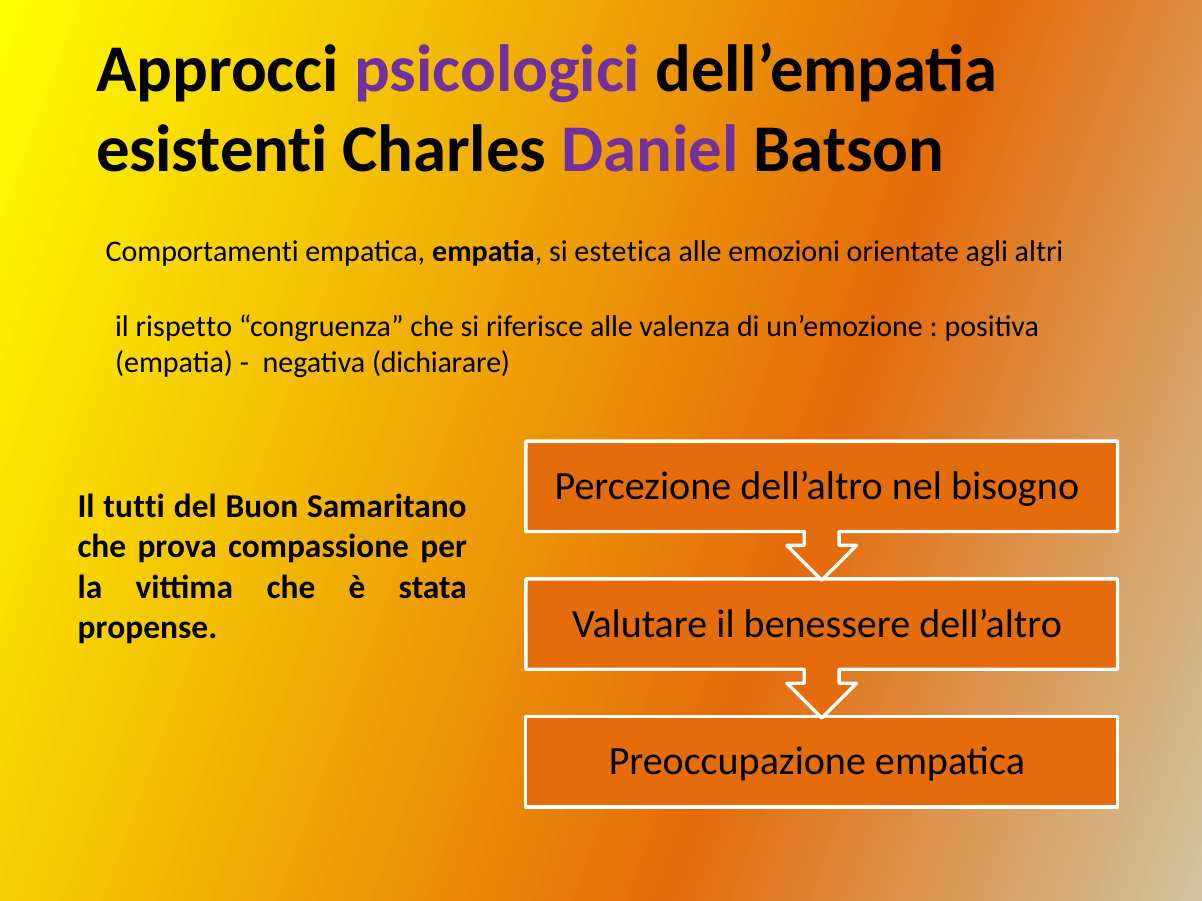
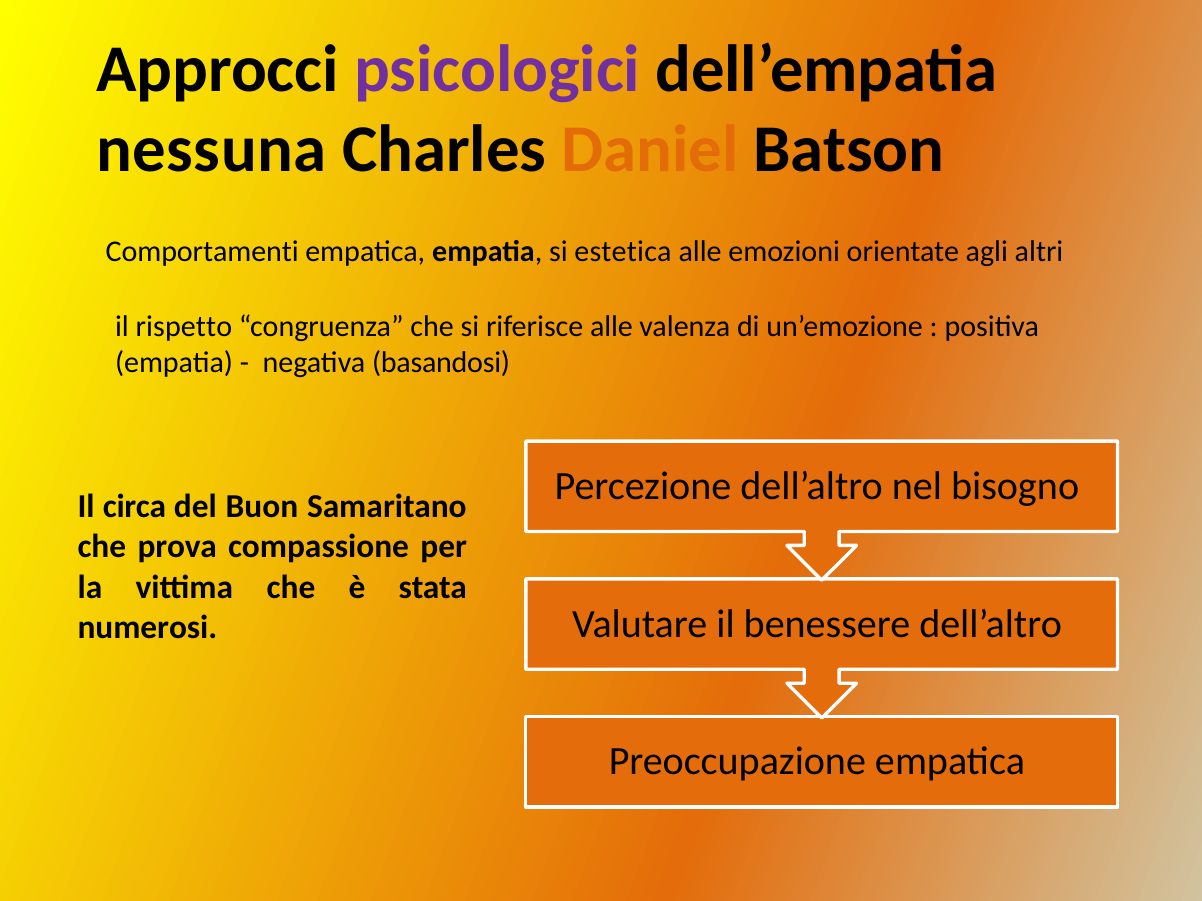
esistenti: esistenti -> nessuna
Daniel colour: purple -> orange
dichiarare: dichiarare -> basandosi
tutti: tutti -> circa
propense: propense -> numerosi
